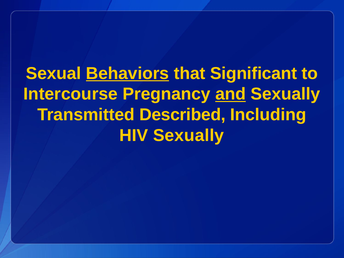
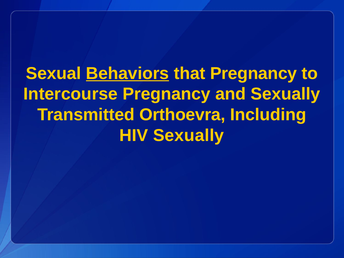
that Significant: Significant -> Pregnancy
and underline: present -> none
Described: Described -> Orthoevra
